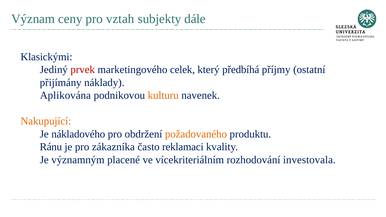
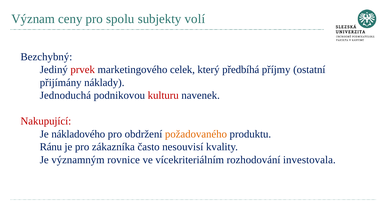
vztah: vztah -> spolu
dále: dále -> volí
Klasickými: Klasickými -> Bezchybný
Aplikována: Aplikována -> Jednoduchá
kulturu colour: orange -> red
Nakupující colour: orange -> red
reklamaci: reklamaci -> nesouvisí
placené: placené -> rovnice
